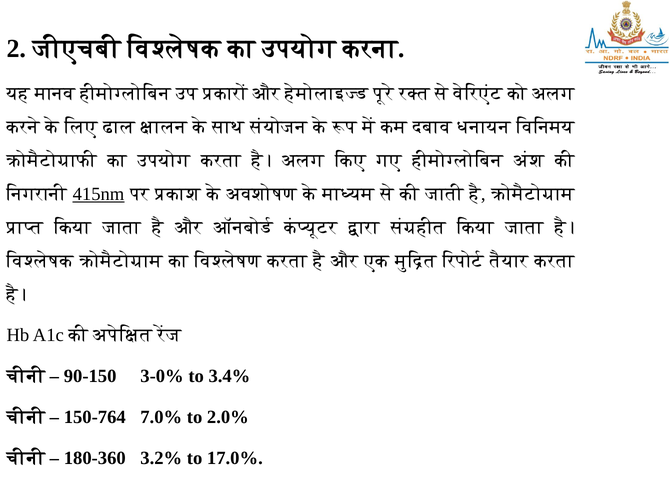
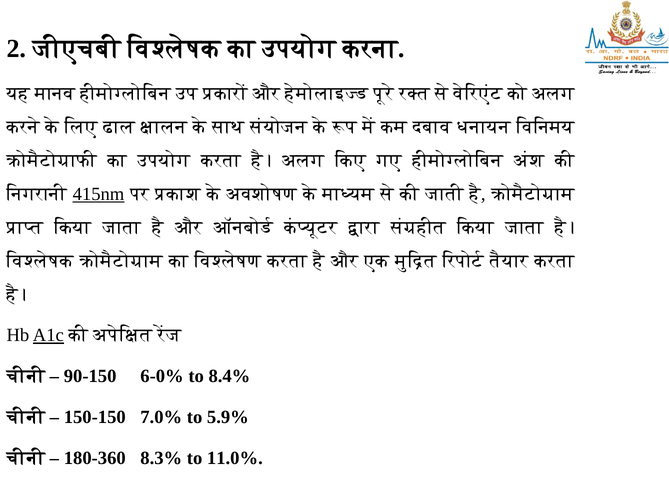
A1c underline: none -> present
3-0%: 3-0% -> 6-0%
3.4%: 3.4% -> 8.4%
150-764: 150-764 -> 150-150
2.0%: 2.0% -> 5.9%
3.2%: 3.2% -> 8.3%
17.0%: 17.0% -> 11.0%
